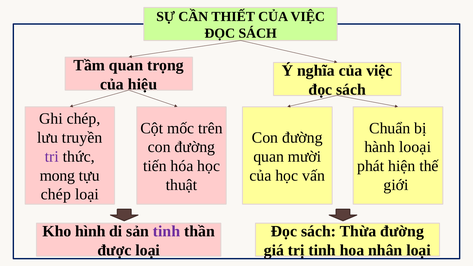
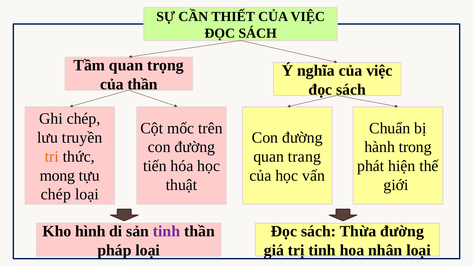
của hiệu: hiệu -> thần
looại: looại -> trong
tri colour: purple -> orange
mười: mười -> trang
được: được -> pháp
